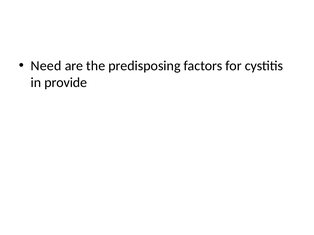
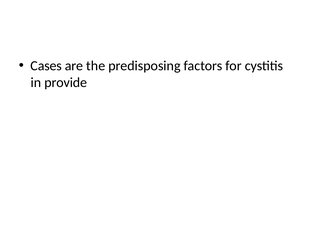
Need: Need -> Cases
